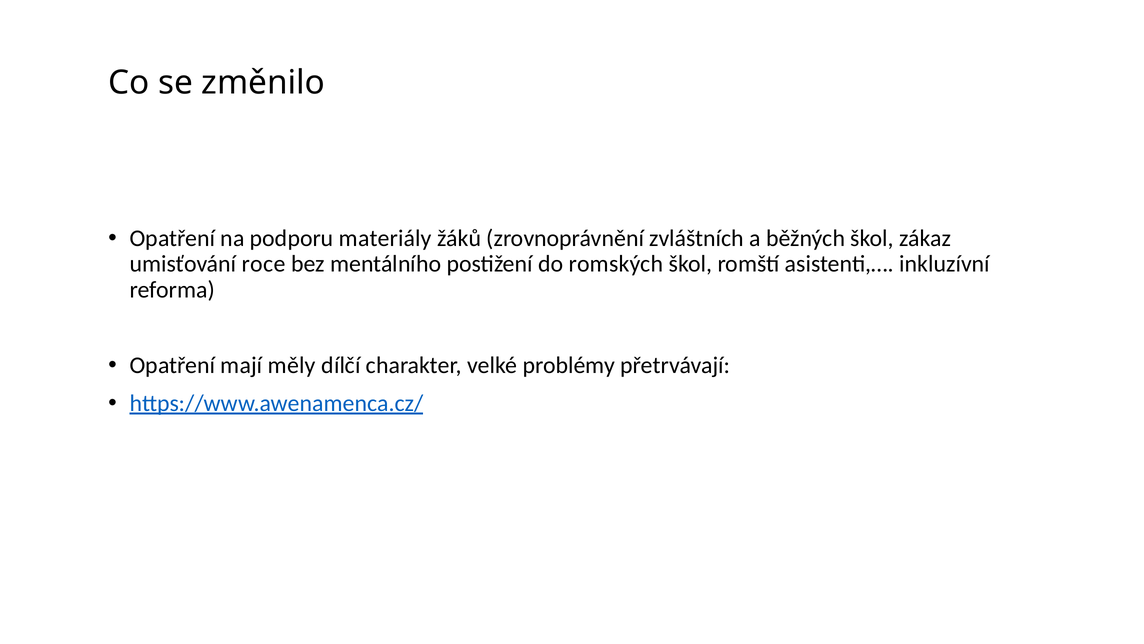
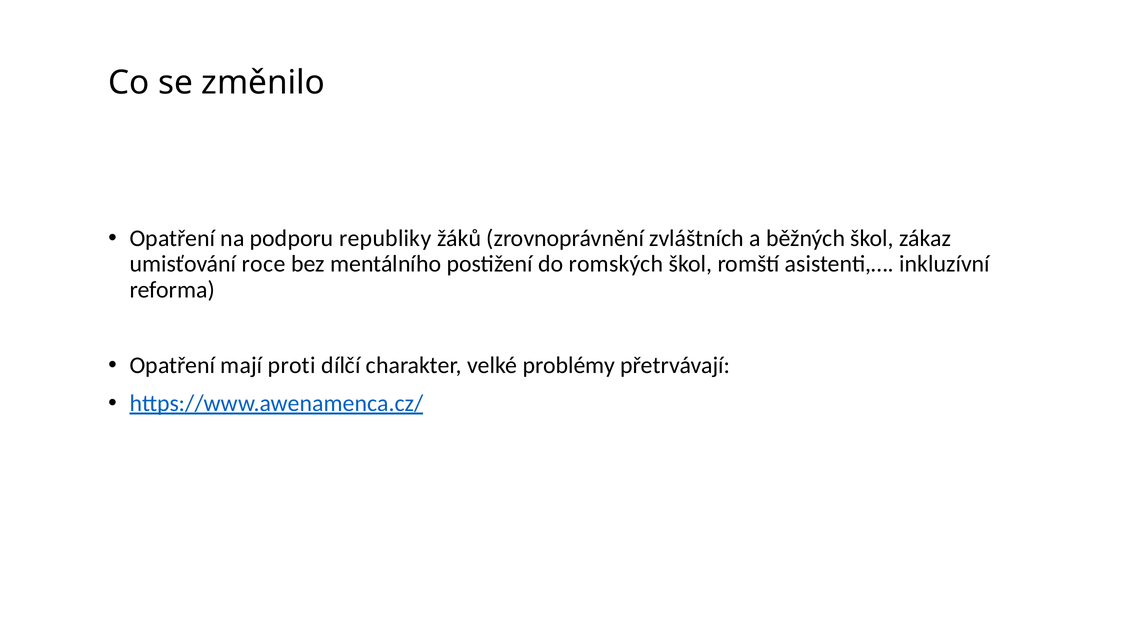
materiály: materiály -> republiky
měly: měly -> proti
